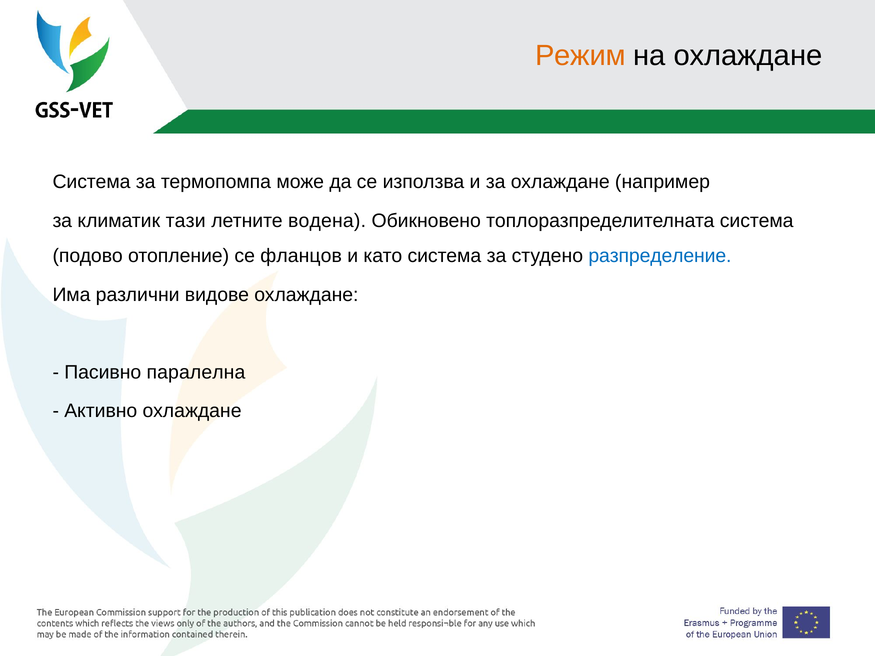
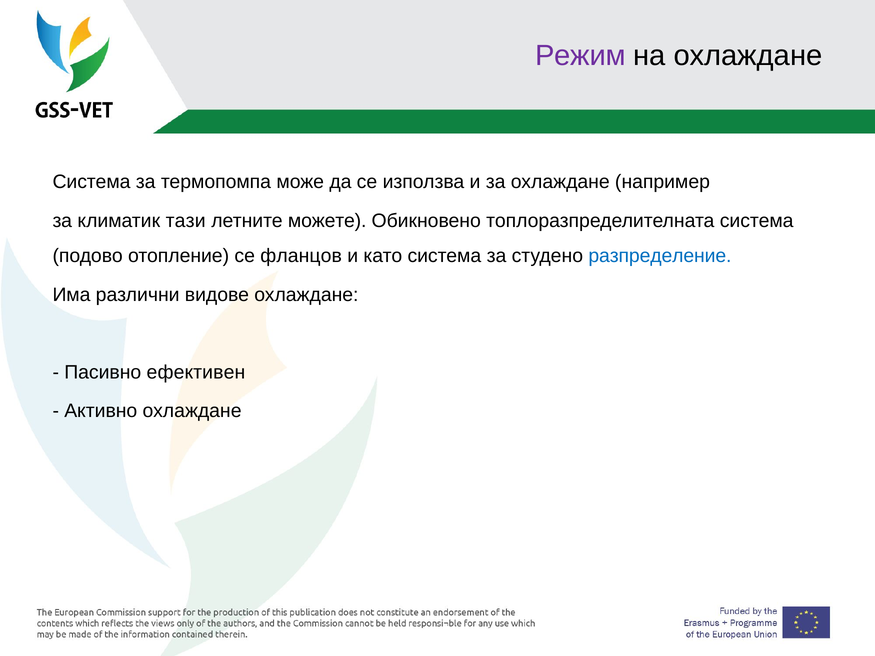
Режим colour: orange -> purple
водена: водена -> можете
паралелна: паралелна -> ефективен
